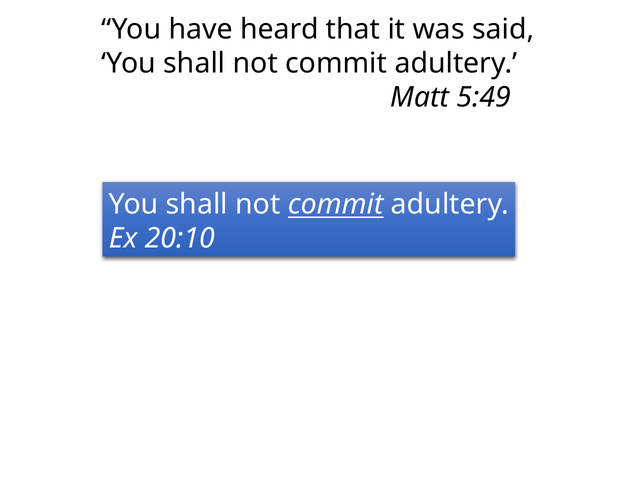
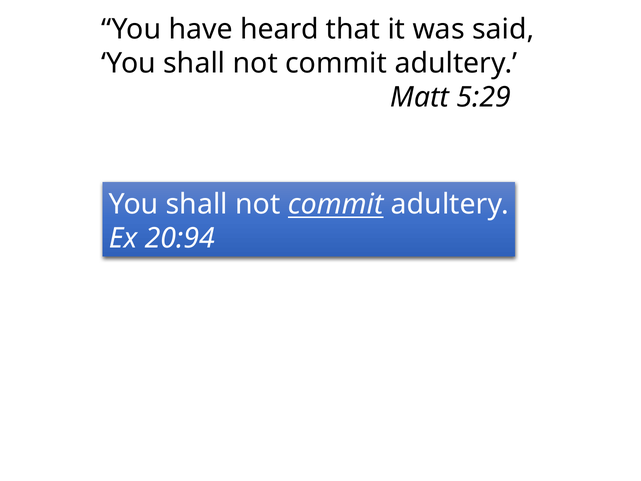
5:49: 5:49 -> 5:29
20:10: 20:10 -> 20:94
